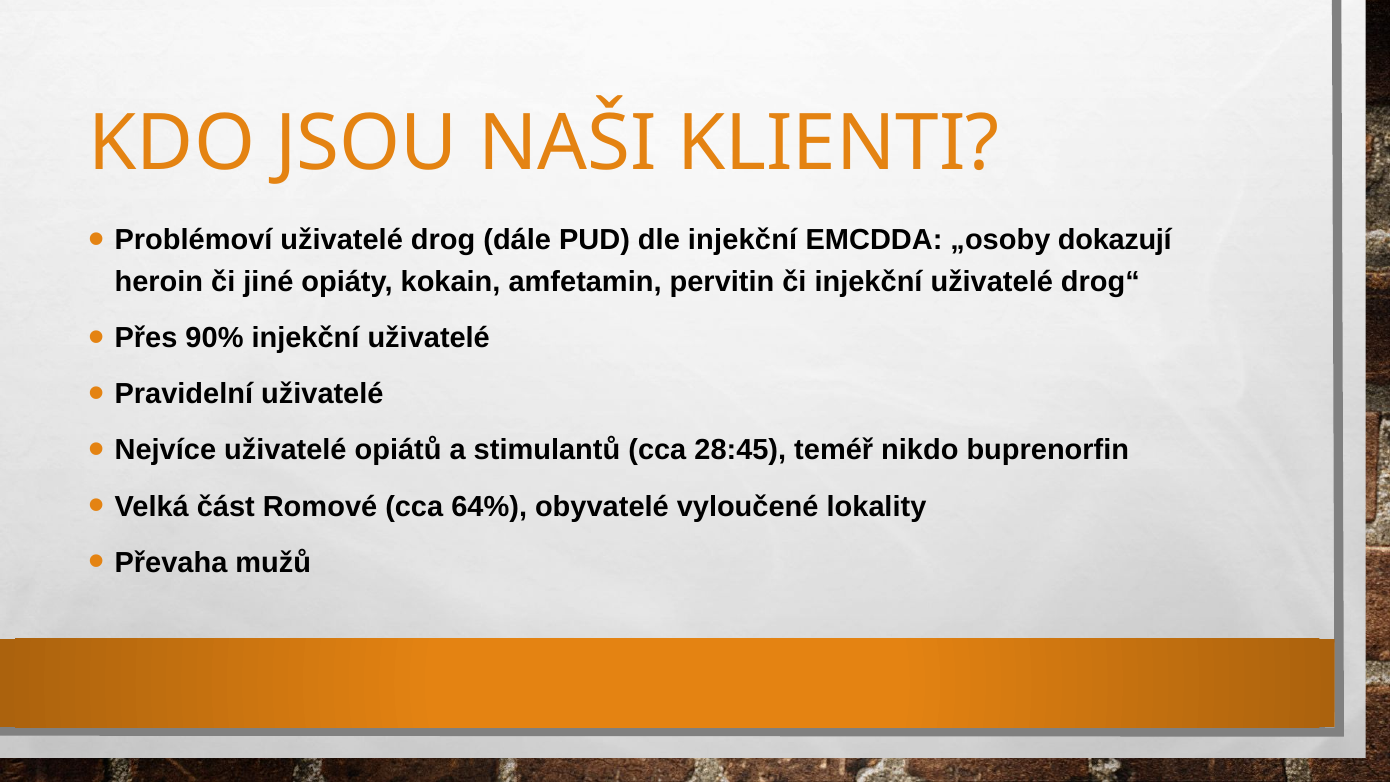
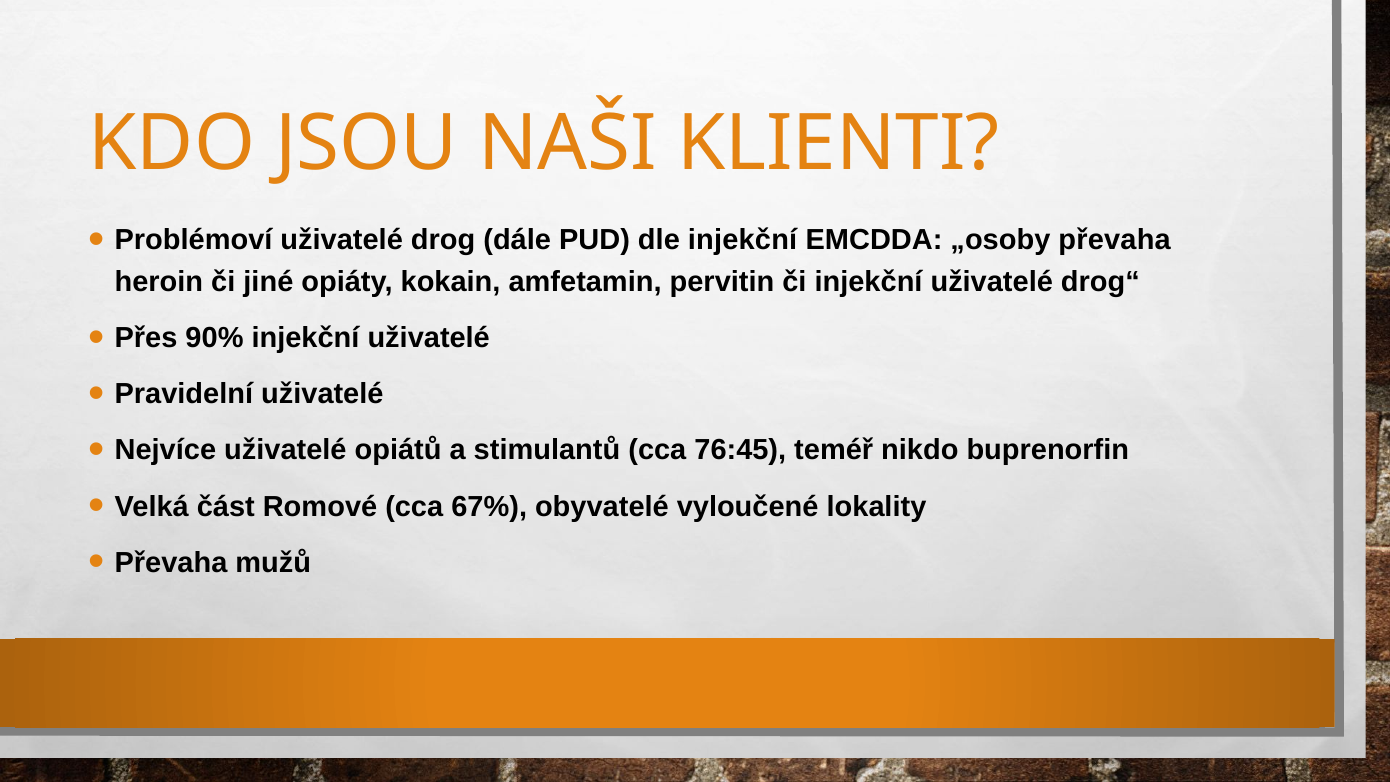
„osoby dokazují: dokazují -> převaha
28:45: 28:45 -> 76:45
64%: 64% -> 67%
